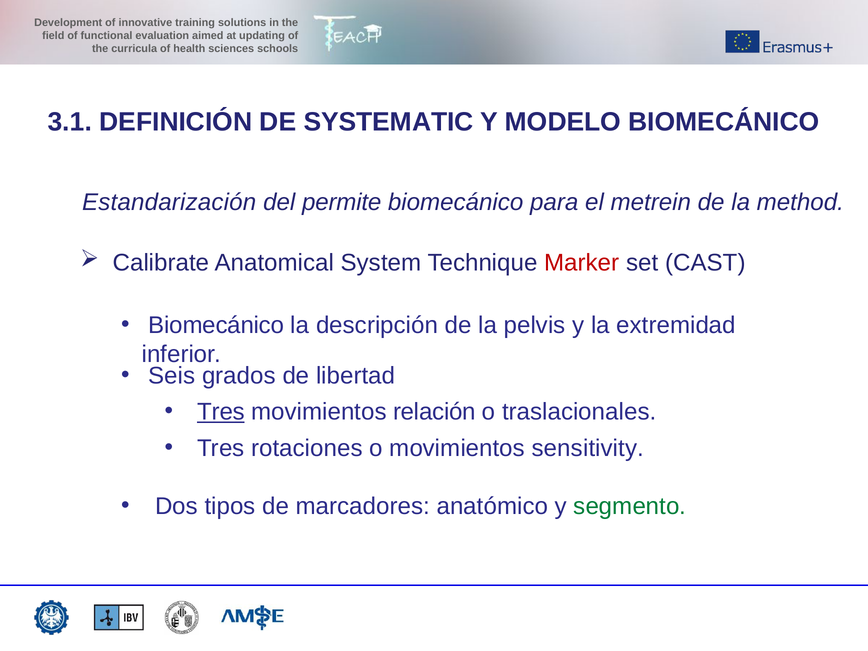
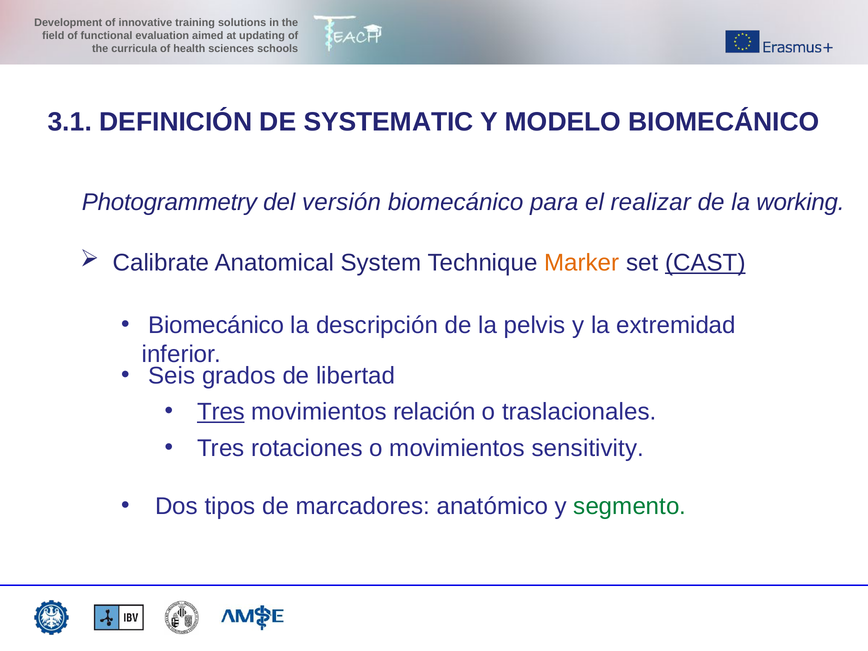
Estandarización: Estandarización -> Photogrammetry
permite: permite -> versión
metrein: metrein -> realizar
method: method -> working
Marker colour: red -> orange
CAST underline: none -> present
